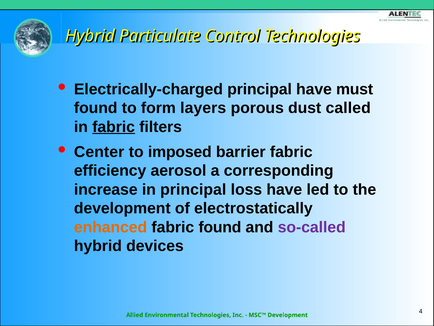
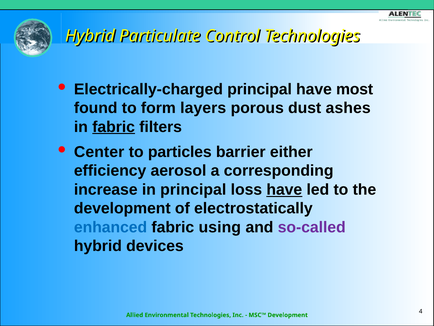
must: must -> most
called: called -> ashes
imposed: imposed -> particles
barrier fabric: fabric -> either
have at (284, 189) underline: none -> present
enhanced colour: orange -> blue
fabric found: found -> using
